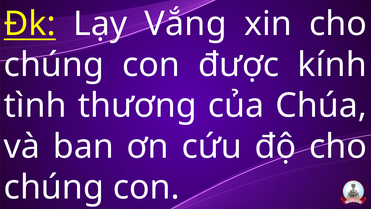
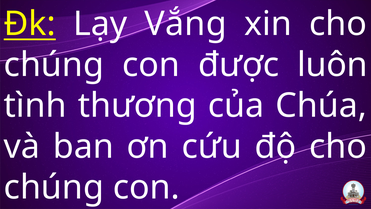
kính: kính -> luôn
